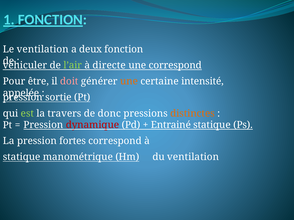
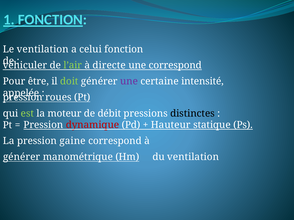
deux: deux -> celui
doit colour: pink -> light green
une at (129, 82) colour: orange -> purple
sortie: sortie -> roues
travers: travers -> moteur
donc: donc -> débit
distinctes colour: orange -> black
Entrainé: Entrainé -> Hauteur
fortes: fortes -> gaine
statique at (22, 157): statique -> générer
